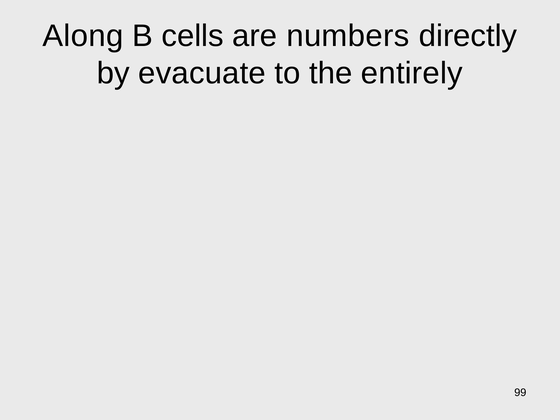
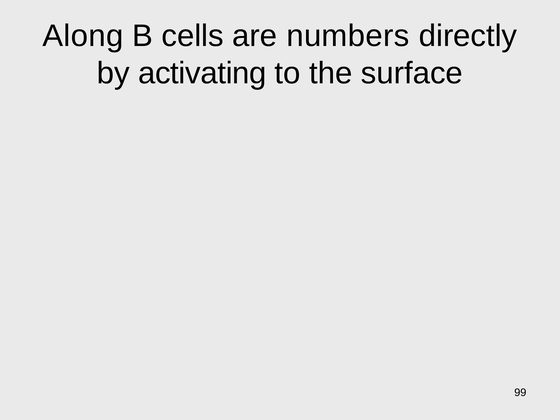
evacuate: evacuate -> activating
entirely: entirely -> surface
